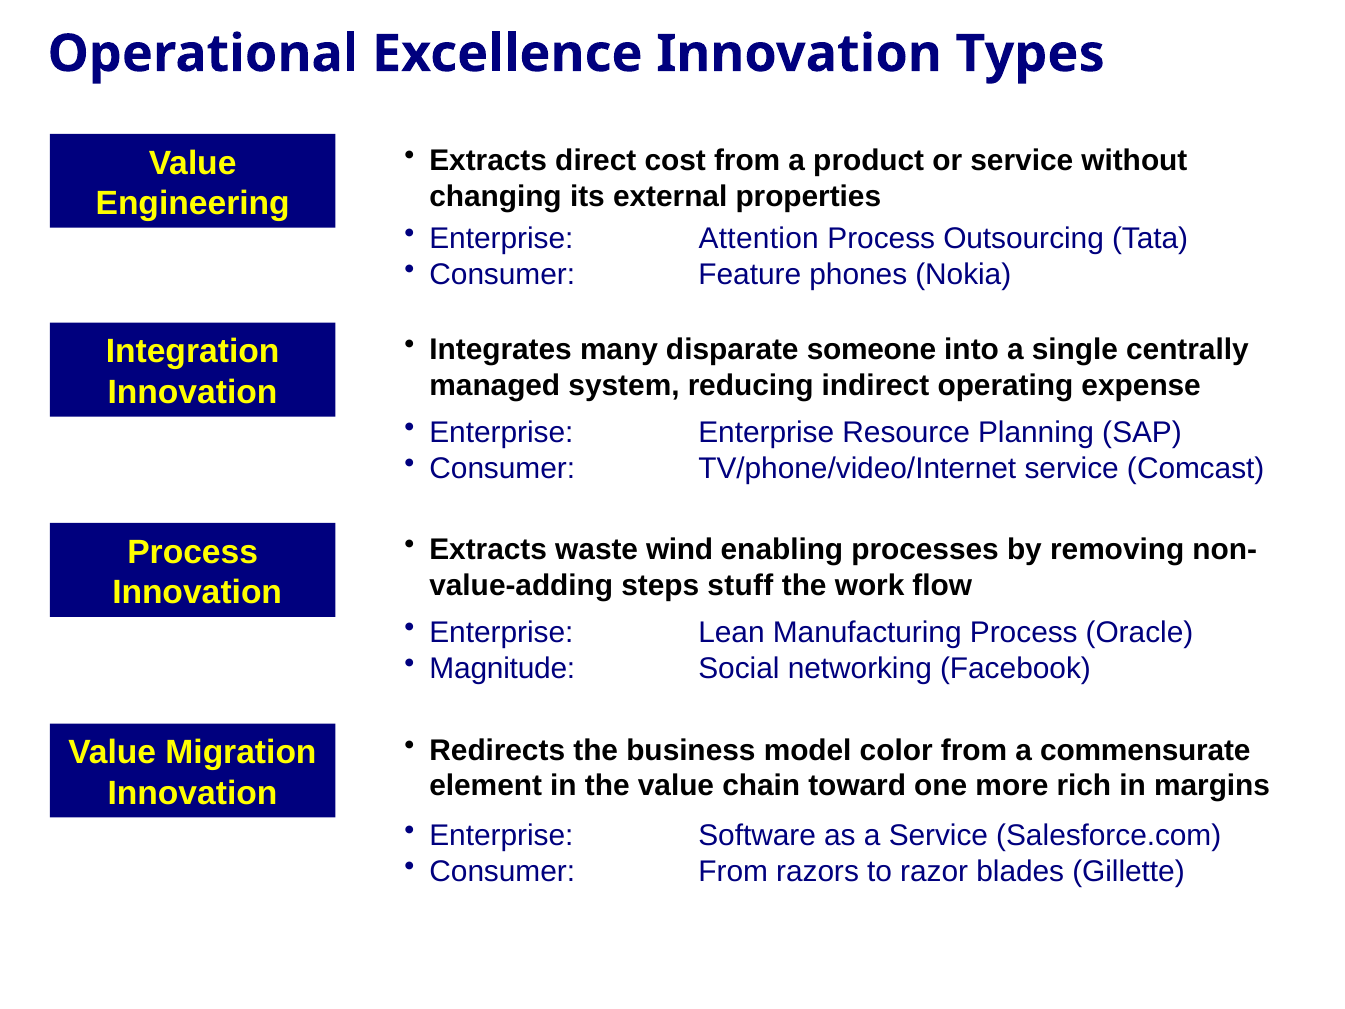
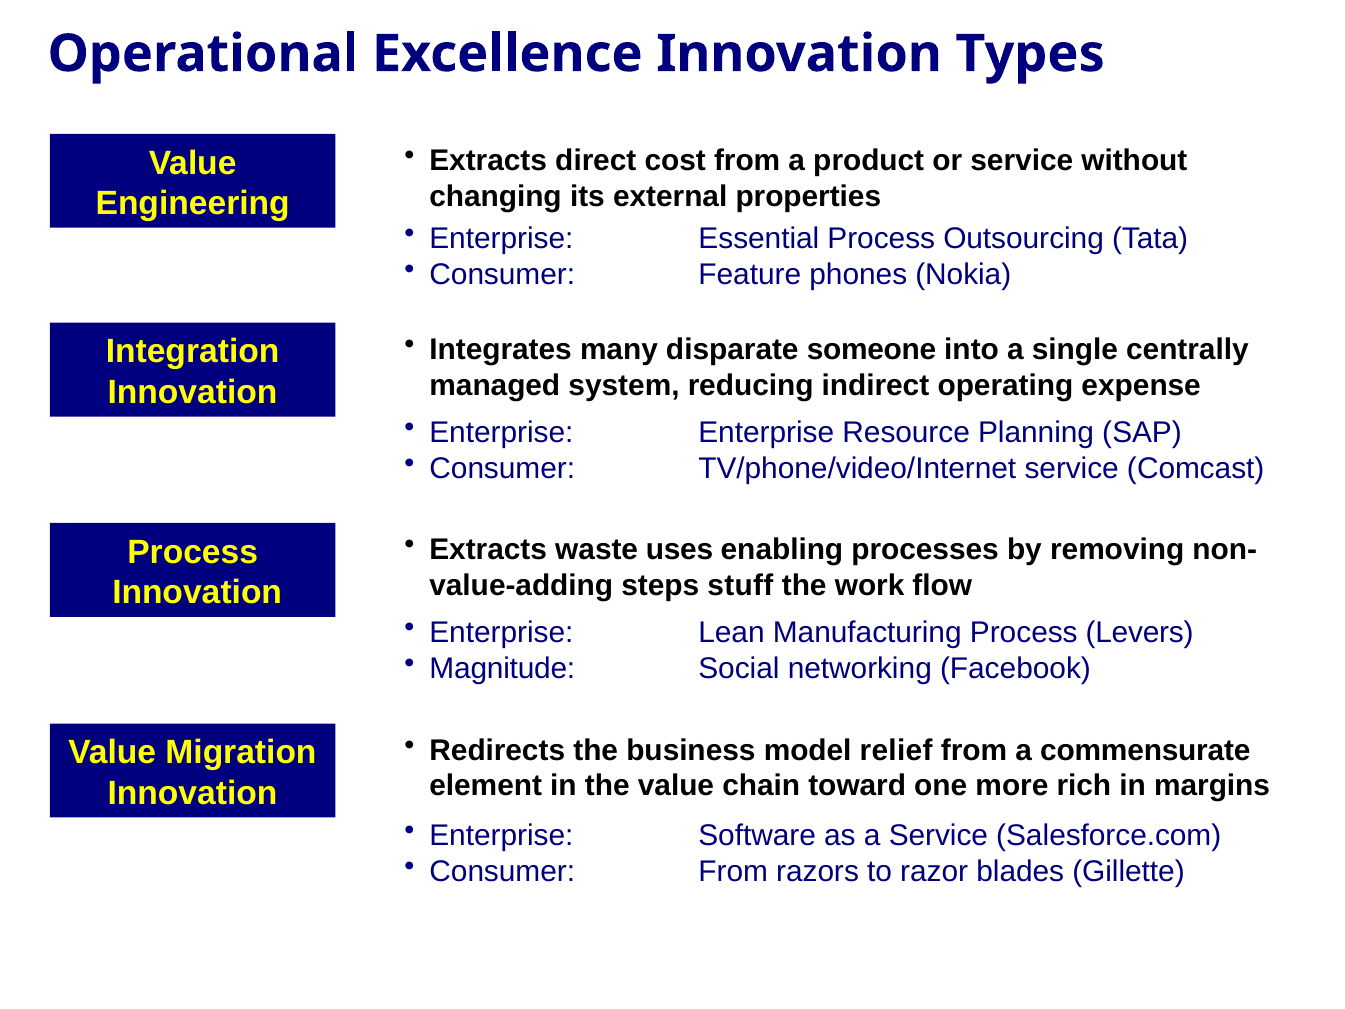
Attention: Attention -> Essential
wind: wind -> uses
Oracle: Oracle -> Levers
color: color -> relief
